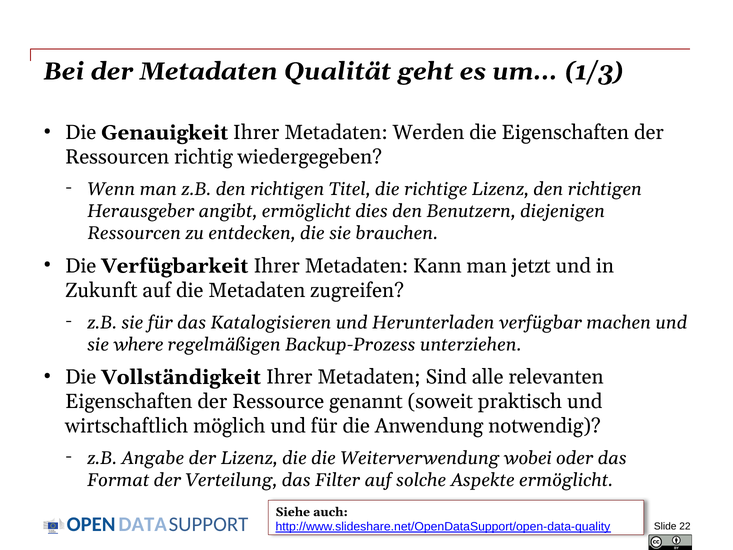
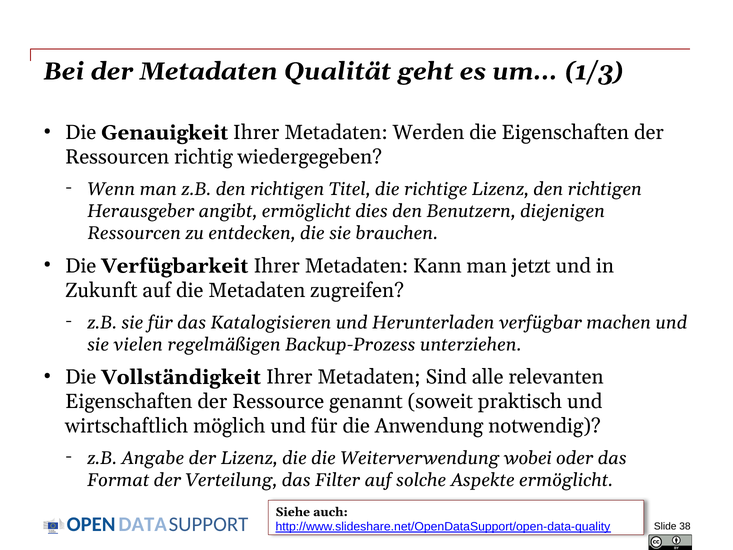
where: where -> vielen
22: 22 -> 38
